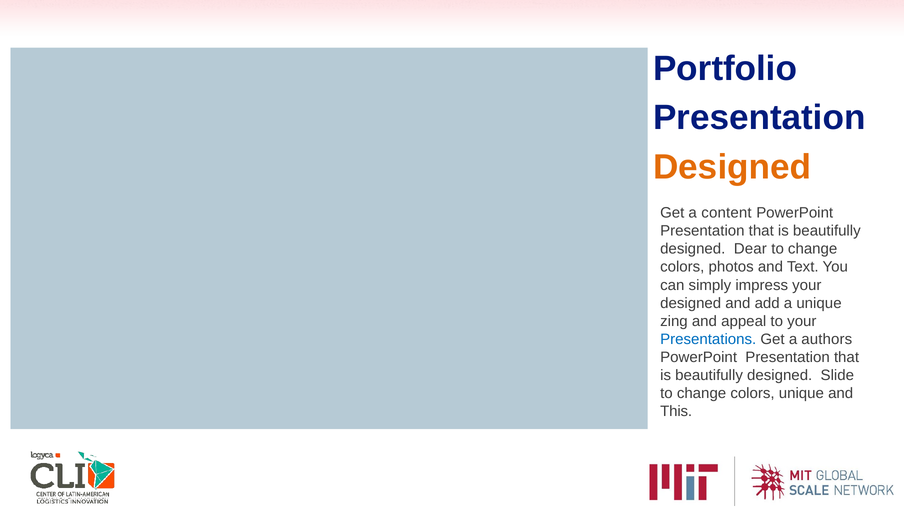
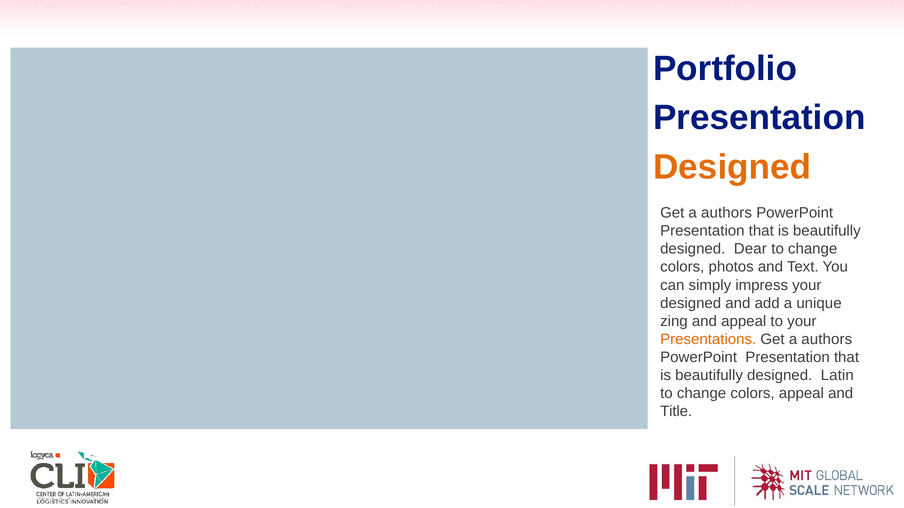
content at (726, 213): content -> authors
Presentations colour: blue -> orange
Slide: Slide -> Latin
colors unique: unique -> appeal
This: This -> Title
